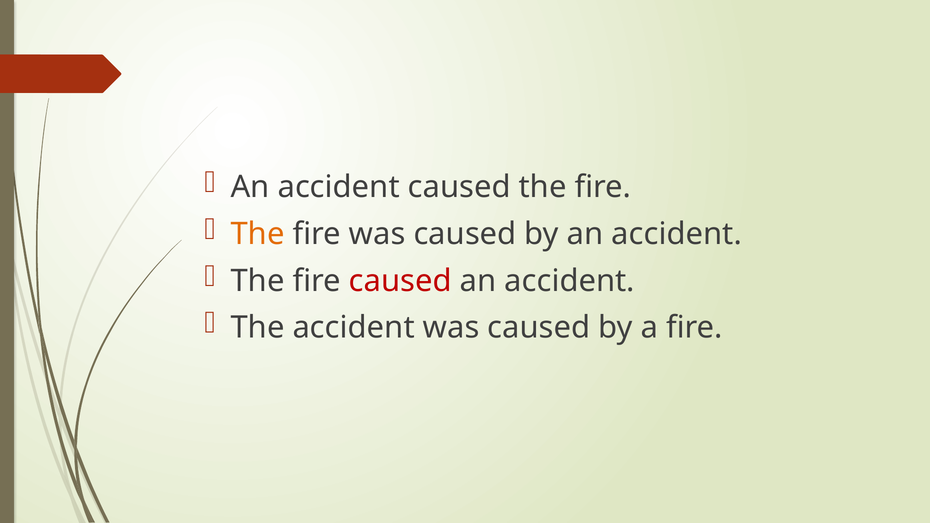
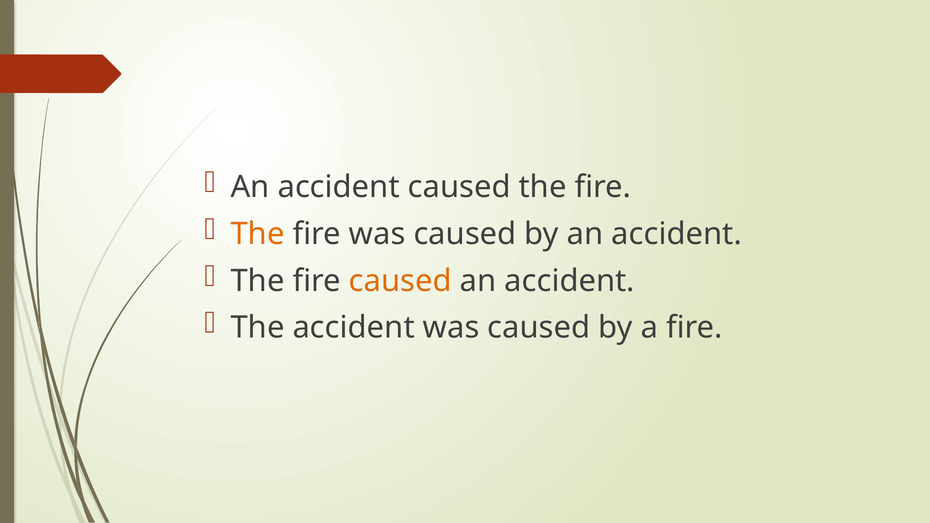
caused at (400, 281) colour: red -> orange
